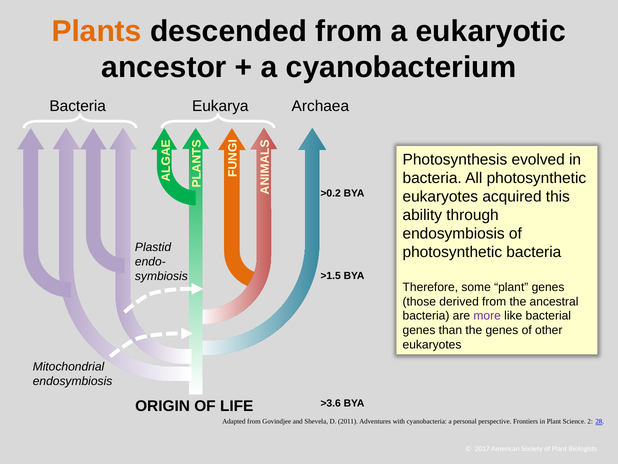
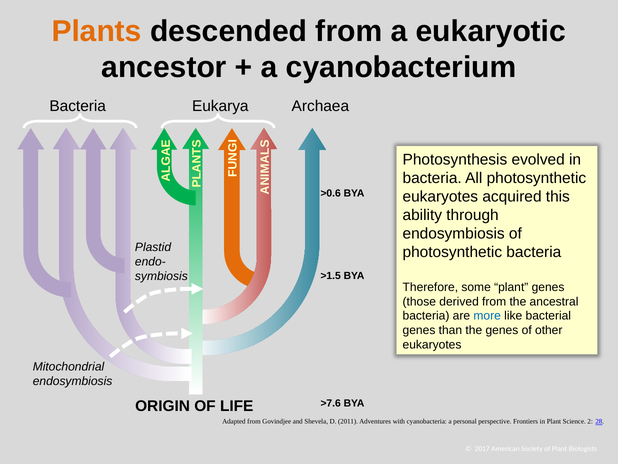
>0.2: >0.2 -> >0.6
more colour: purple -> blue
>3.6: >3.6 -> >7.6
